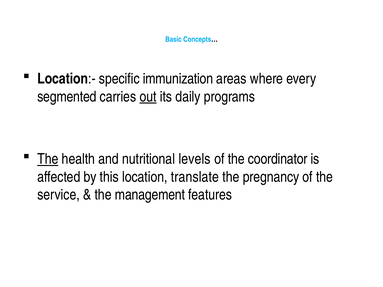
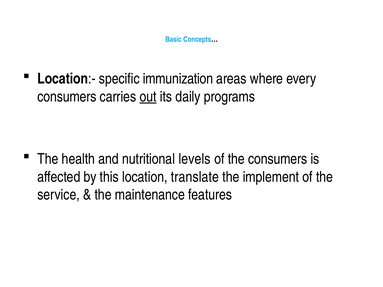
segmented at (67, 97): segmented -> consumers
The at (48, 159) underline: present -> none
the coordinator: coordinator -> consumers
pregnancy: pregnancy -> implement
management: management -> maintenance
